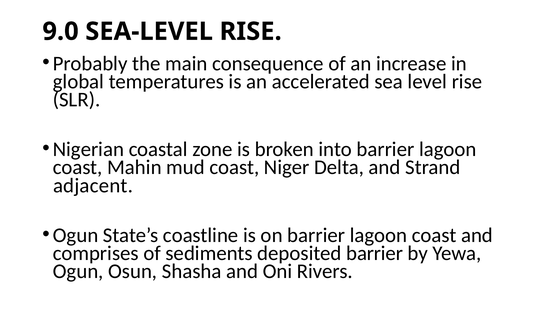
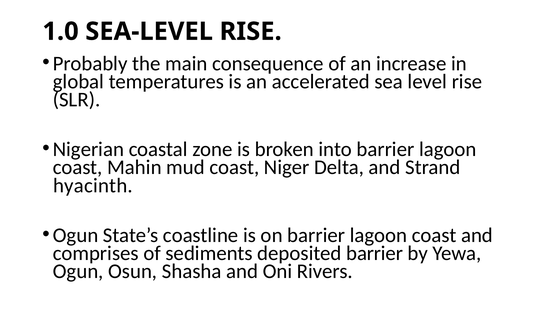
9.0: 9.0 -> 1.0
adjacent: adjacent -> hyacinth
